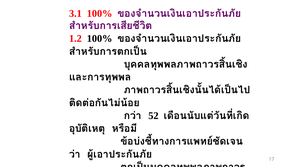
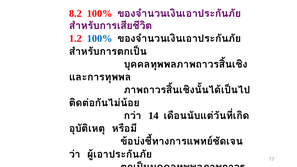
3.1: 3.1 -> 8.2
100% at (100, 39) colour: black -> blue
52: 52 -> 14
